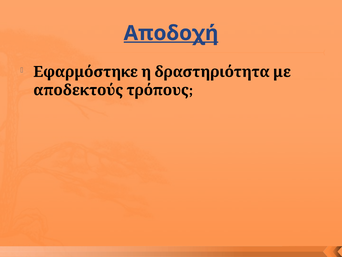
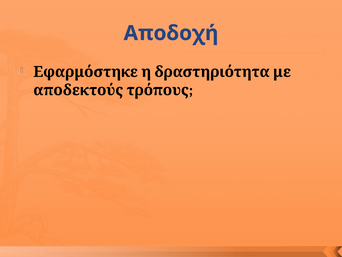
Αποδοχή underline: present -> none
